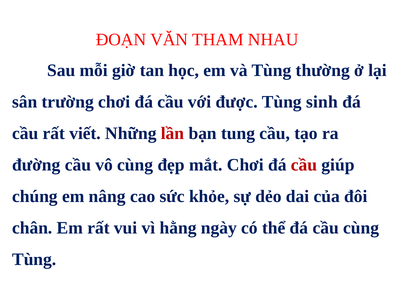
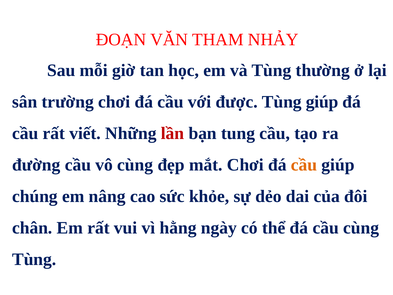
NHAU: NHAU -> NHẢY
Tùng sinh: sinh -> giúp
cầu at (304, 165) colour: red -> orange
